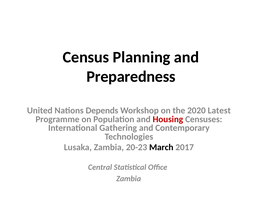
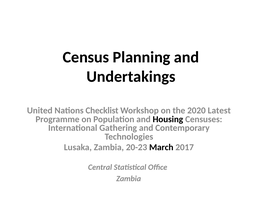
Preparedness: Preparedness -> Undertakings
Depends: Depends -> Checklist
Housing colour: red -> black
